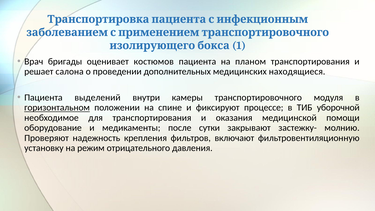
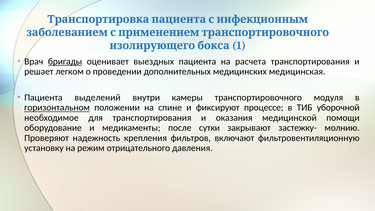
бригады underline: none -> present
костюмов: костюмов -> выездных
планом: планом -> расчета
салона: салона -> легком
находящиеся: находящиеся -> медицинская
